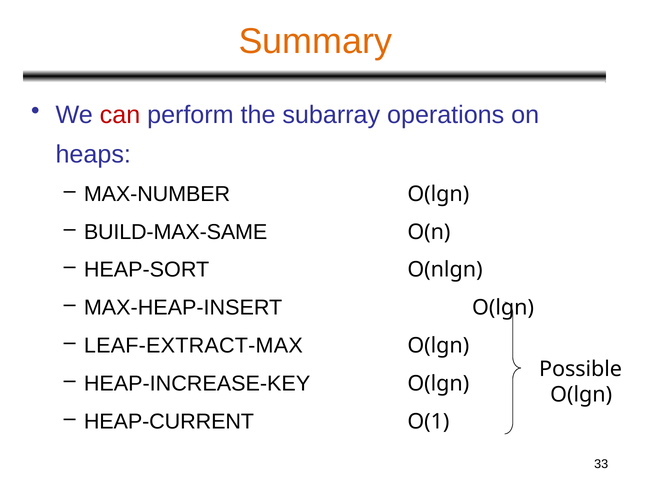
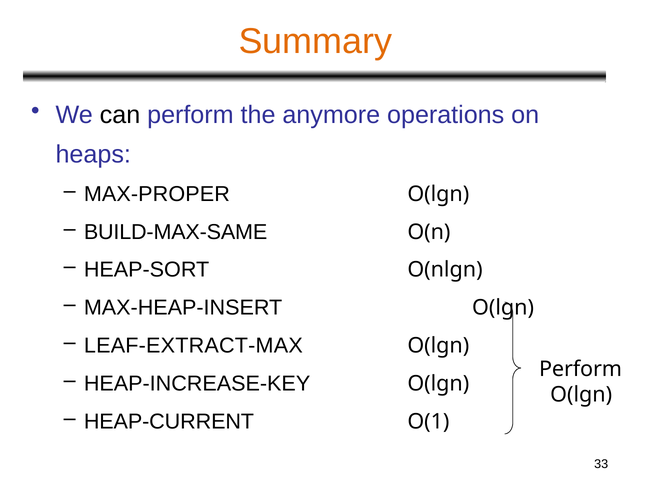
can colour: red -> black
subarray: subarray -> anymore
MAX-NUMBER: MAX-NUMBER -> MAX-PROPER
Possible at (580, 369): Possible -> Perform
